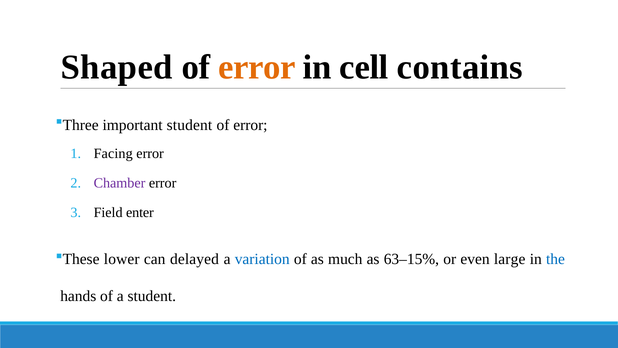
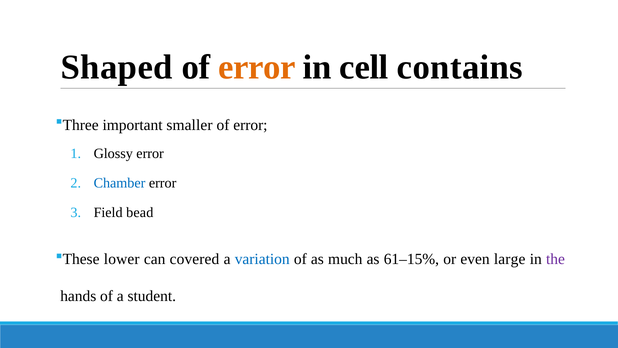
important student: student -> smaller
Facing: Facing -> Glossy
Chamber colour: purple -> blue
enter: enter -> bead
delayed: delayed -> covered
63–15%: 63–15% -> 61–15%
the colour: blue -> purple
